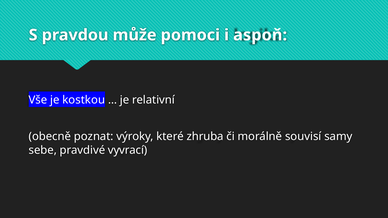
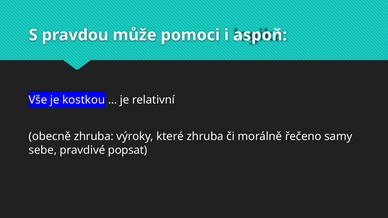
obecně poznat: poznat -> zhruba
souvisí: souvisí -> řečeno
vyvrací: vyvrací -> popsat
